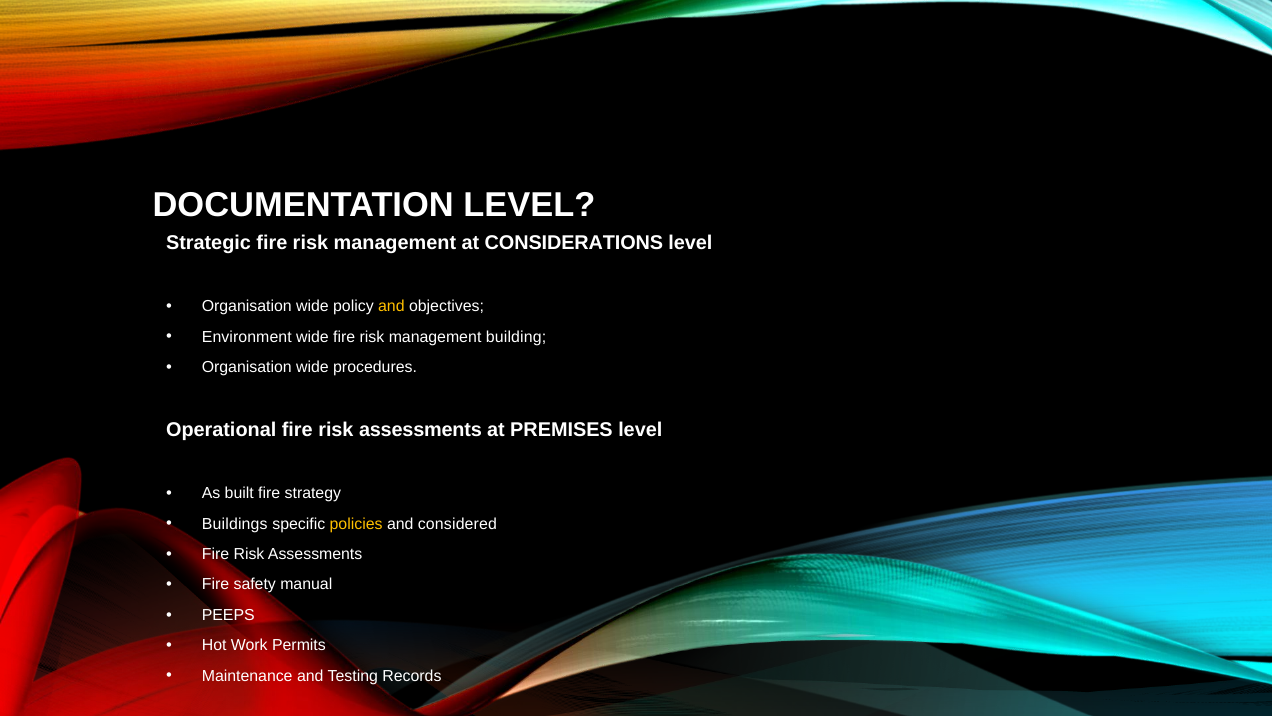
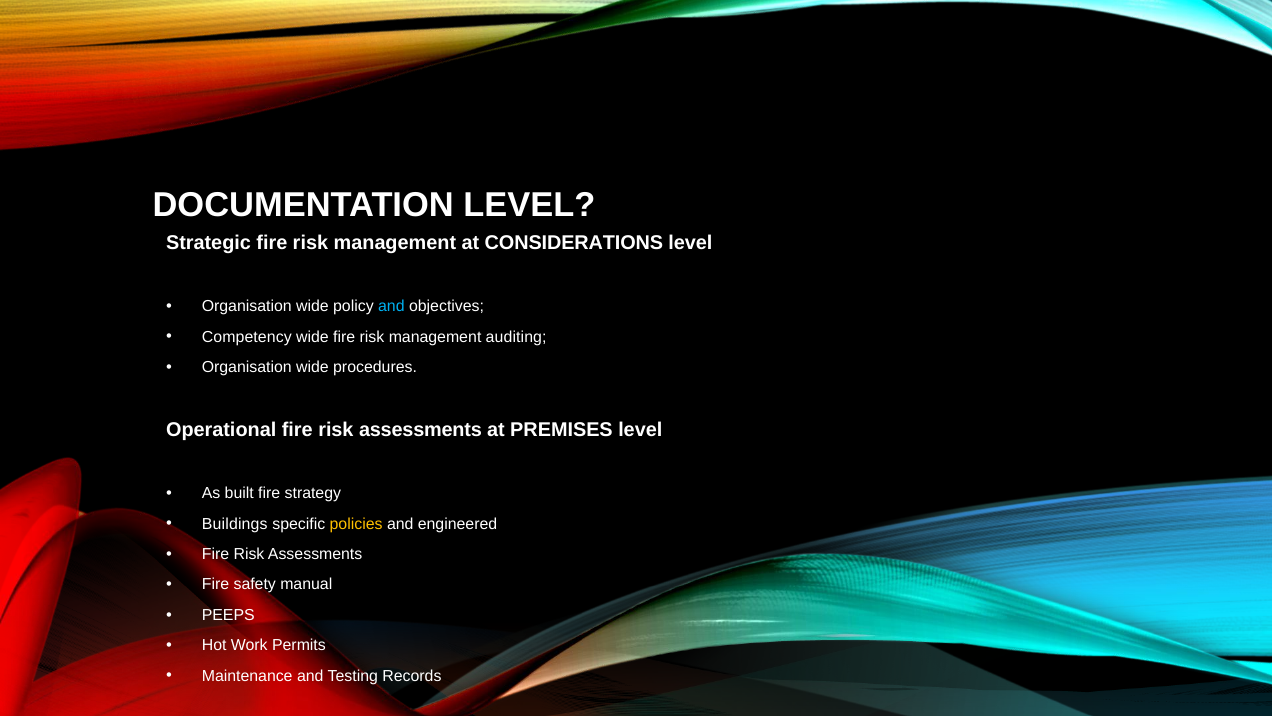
and at (391, 306) colour: yellow -> light blue
Environment: Environment -> Competency
building: building -> auditing
considered: considered -> engineered
